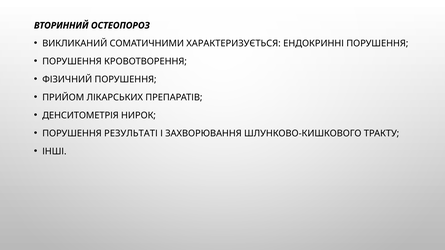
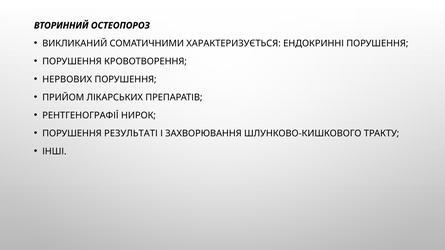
ФІЗИЧНИЙ: ФІЗИЧНИЙ -> НЕРВОВИХ
ДЕНСИТОМЕТРІЯ: ДЕНСИТОМЕТРІЯ -> РЕНТГЕНОГРАФІЇ
